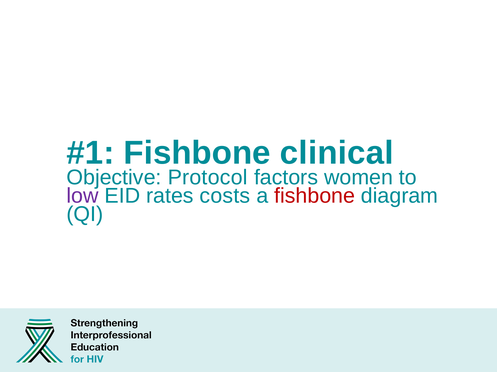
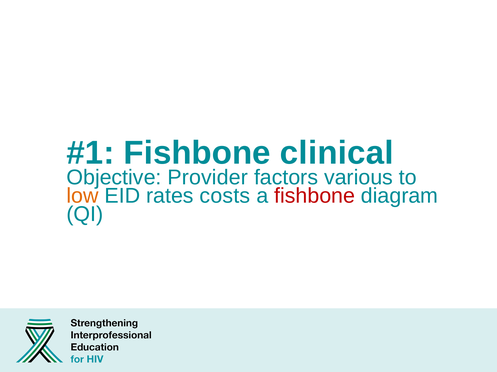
Protocol: Protocol -> Provider
women: women -> various
low colour: purple -> orange
